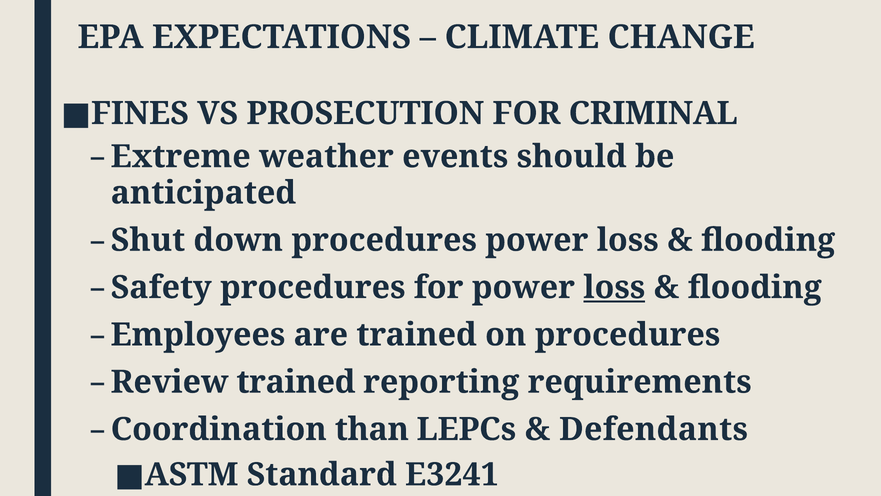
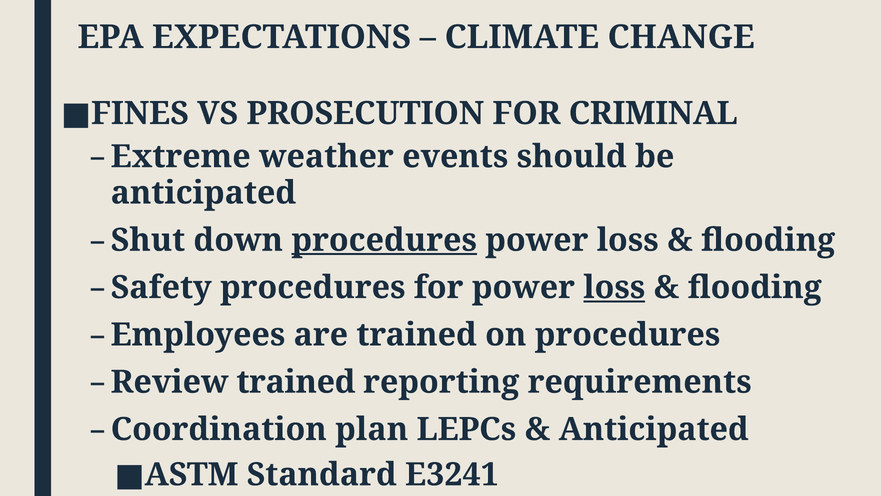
procedures at (384, 240) underline: none -> present
than: than -> plan
Defendants at (654, 429): Defendants -> Anticipated
